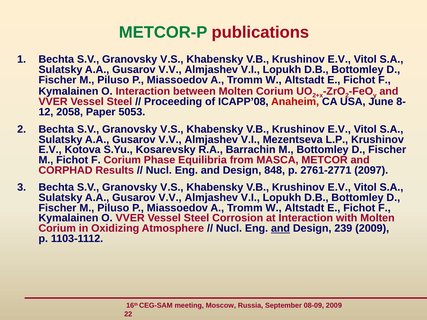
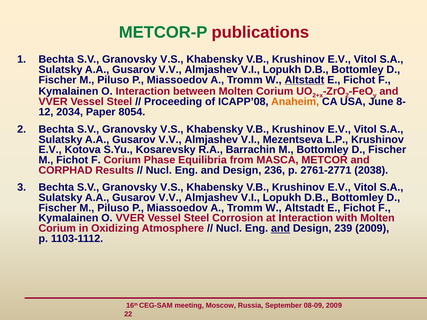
Altstadt at (304, 80) underline: none -> present
Anaheim colour: red -> orange
2058: 2058 -> 2034
5053: 5053 -> 8054
848: 848 -> 236
2097: 2097 -> 2038
